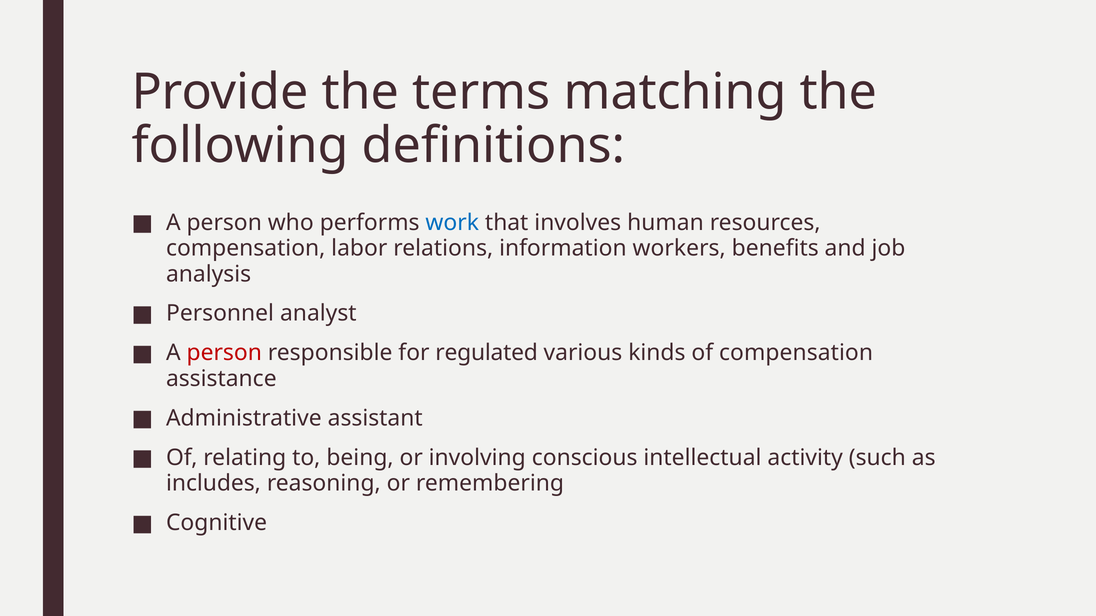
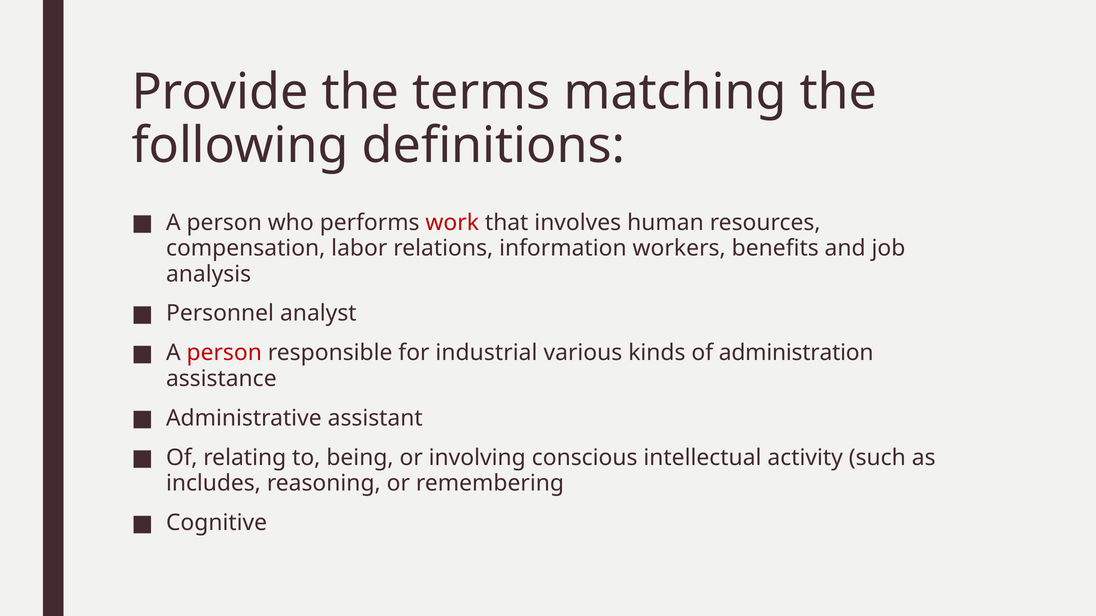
work colour: blue -> red
regulated: regulated -> industrial
of compensation: compensation -> administration
